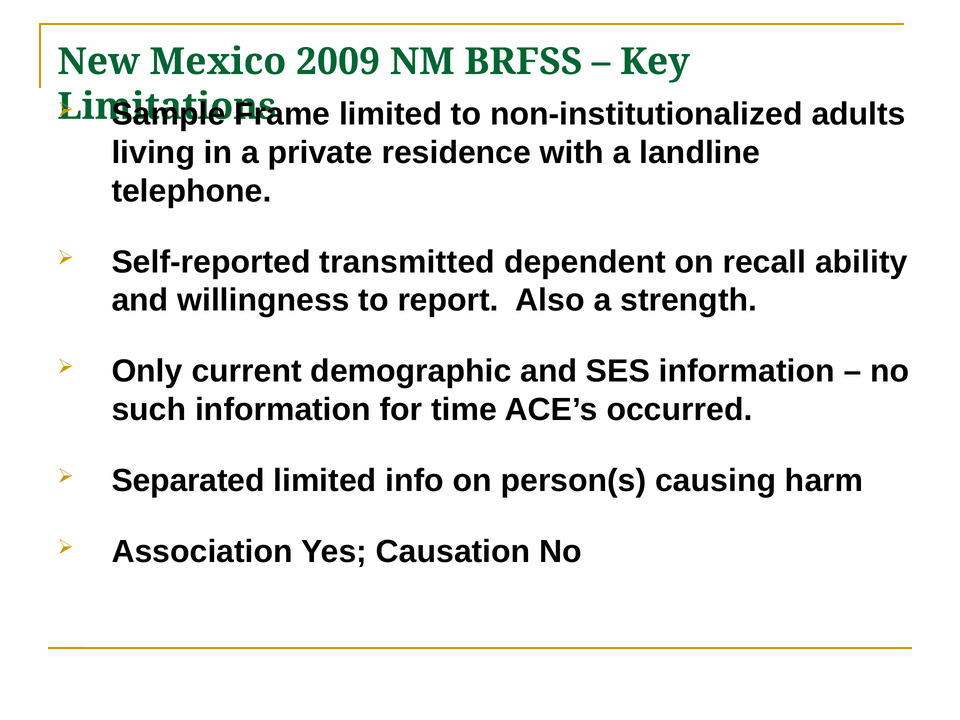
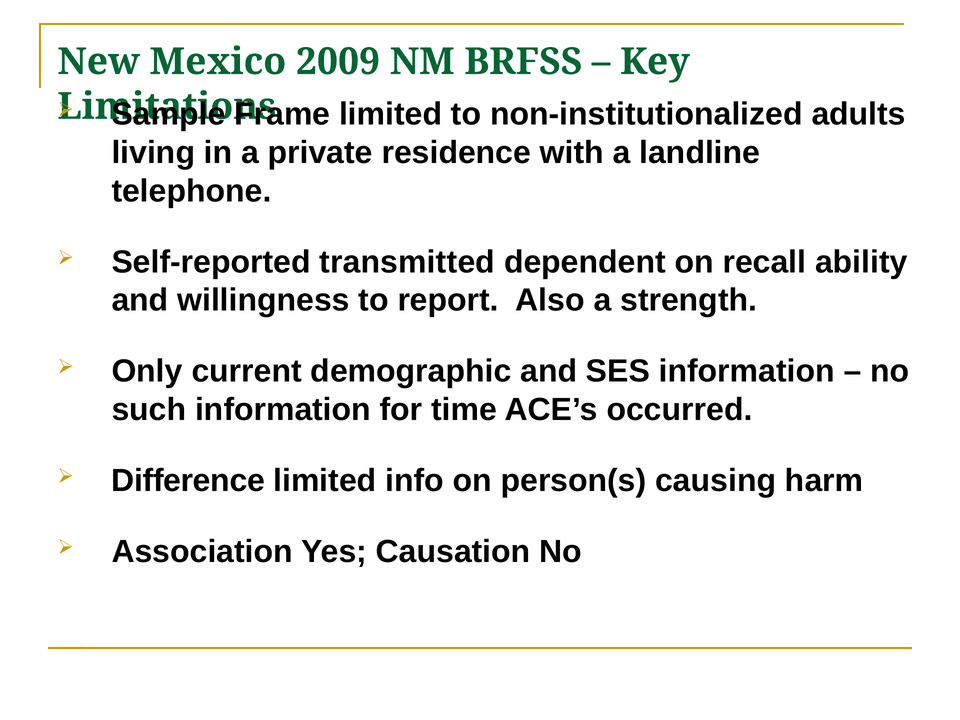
Separated: Separated -> Difference
